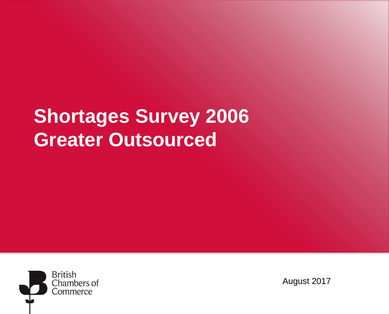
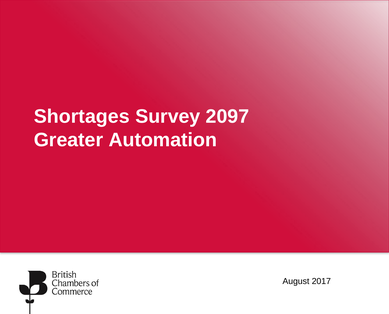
2006: 2006 -> 2097
Outsourced: Outsourced -> Automation
